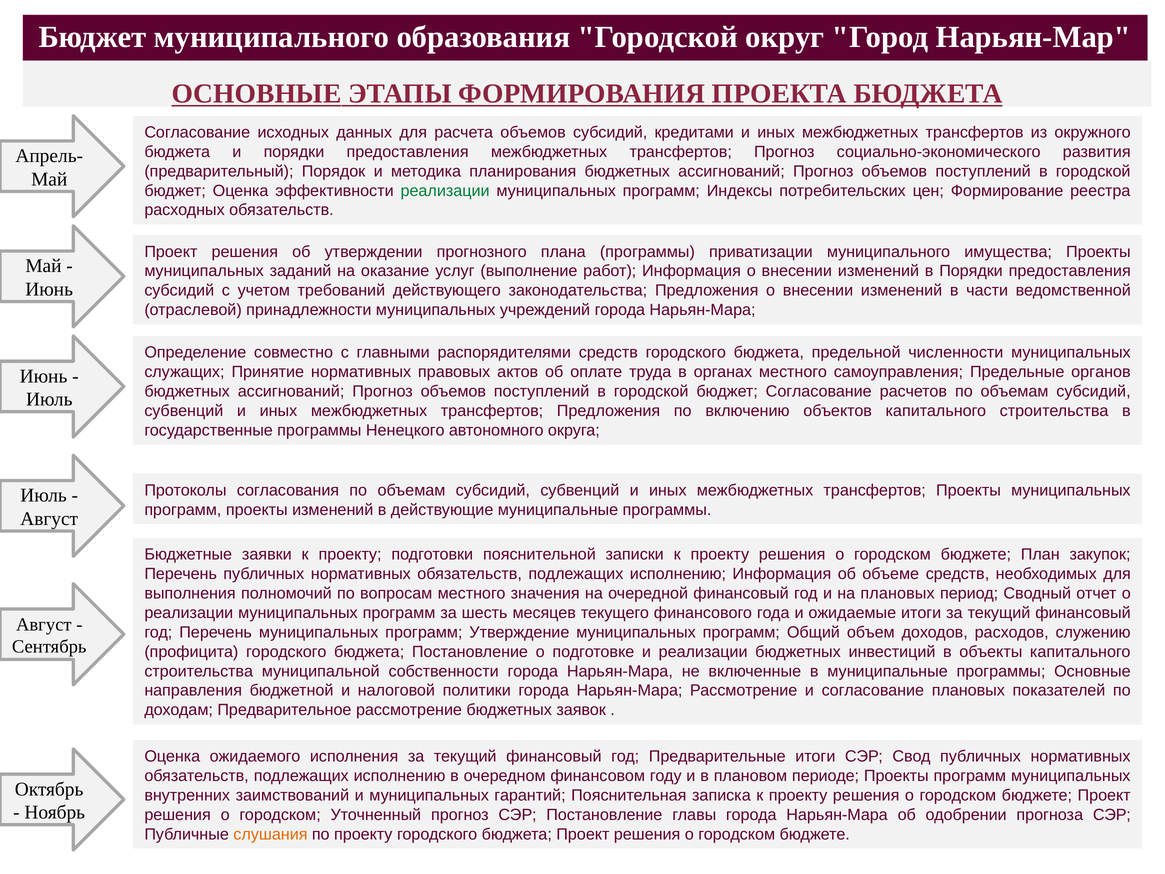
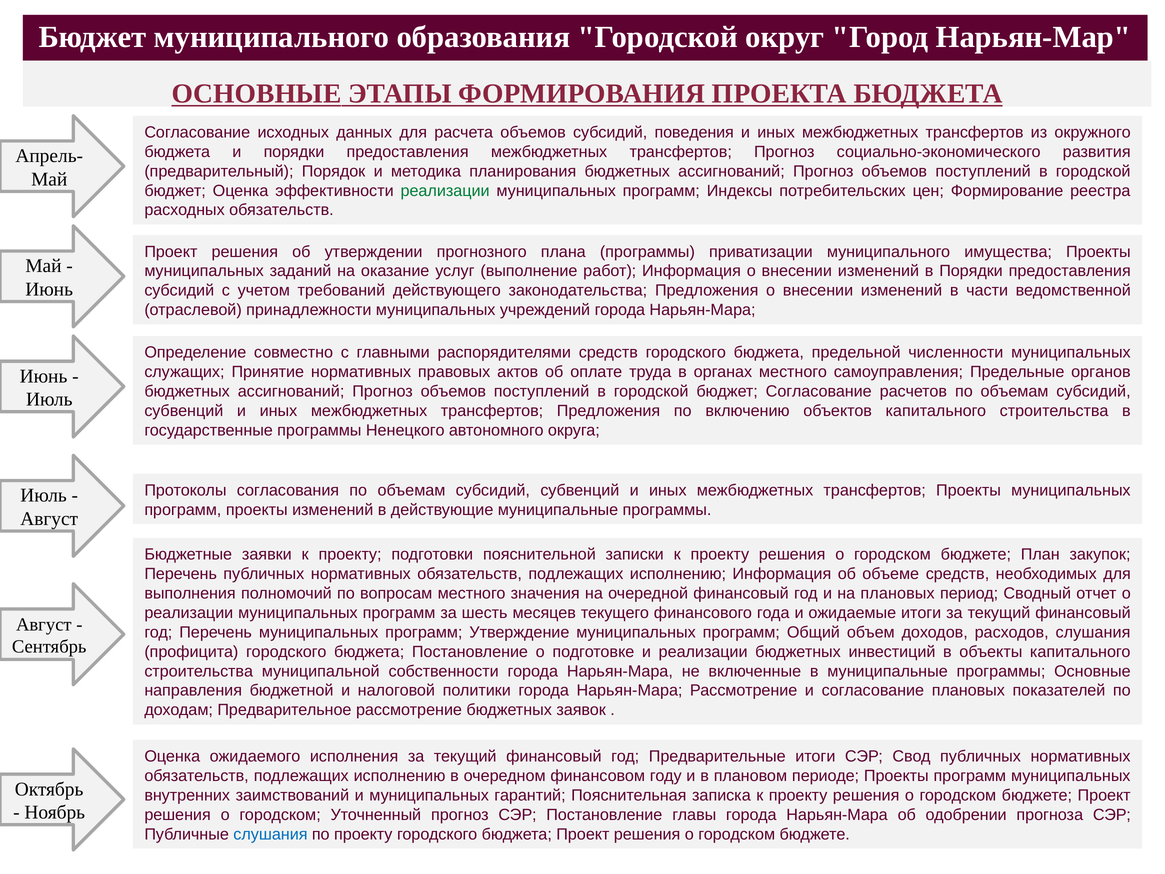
кредитами: кредитами -> поведения
расходов служению: служению -> слушания
слушания at (270, 834) colour: orange -> blue
